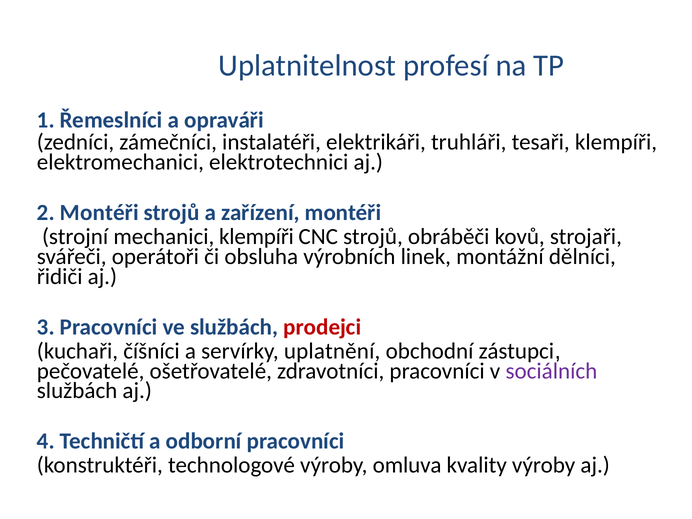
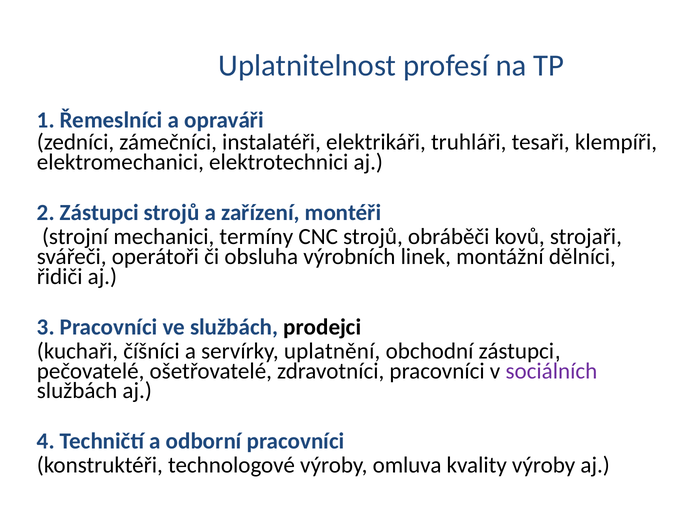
2 Montéři: Montéři -> Zástupci
mechanici klempíři: klempíři -> termíny
prodejci colour: red -> black
